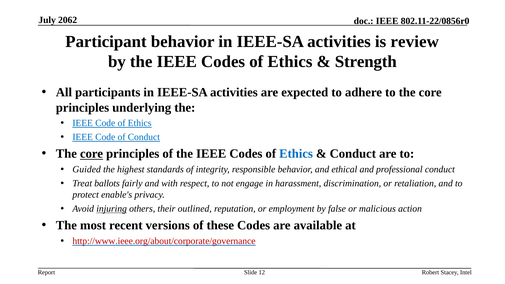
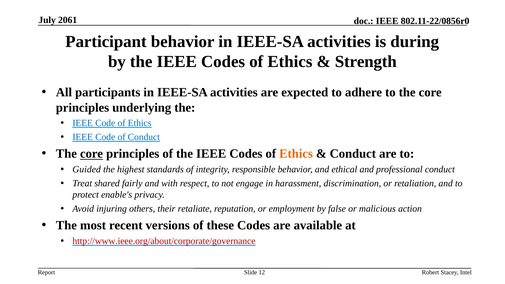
2062: 2062 -> 2061
review: review -> during
Ethics at (296, 154) colour: blue -> orange
ballots: ballots -> shared
injuring underline: present -> none
outlined: outlined -> retaliate
